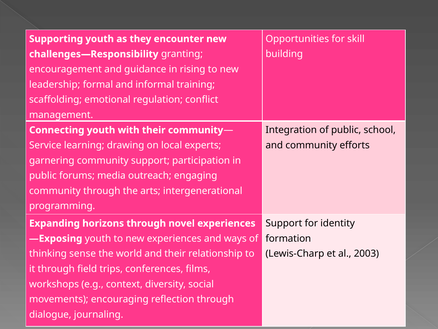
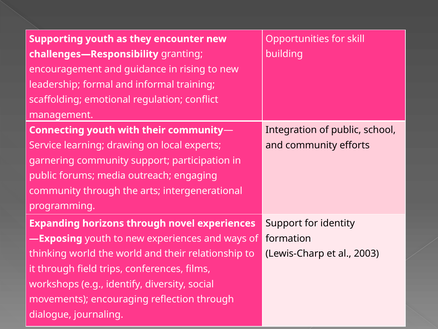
thinking sense: sense -> world
context: context -> identify
